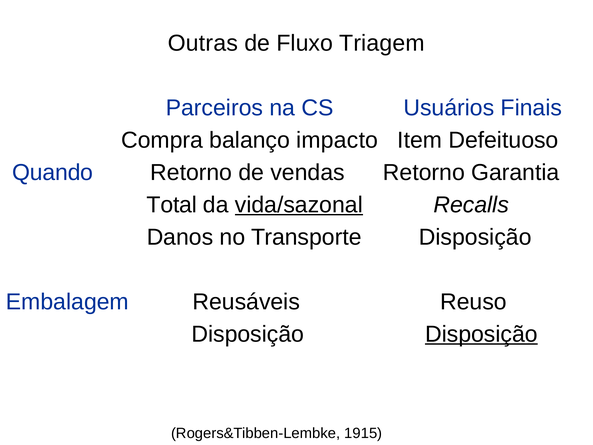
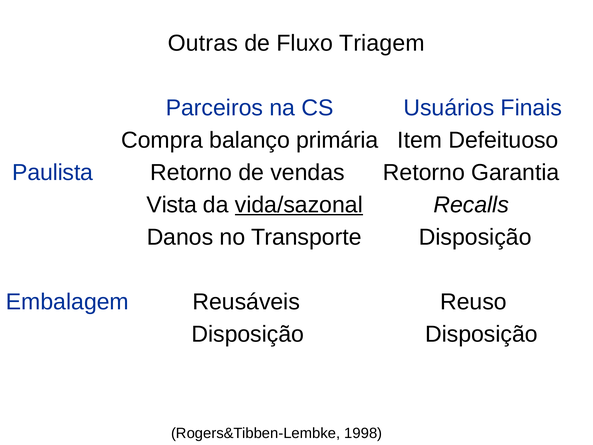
impacto: impacto -> primária
Quando: Quando -> Paulista
Total: Total -> Vista
Disposição at (481, 334) underline: present -> none
1915: 1915 -> 1998
